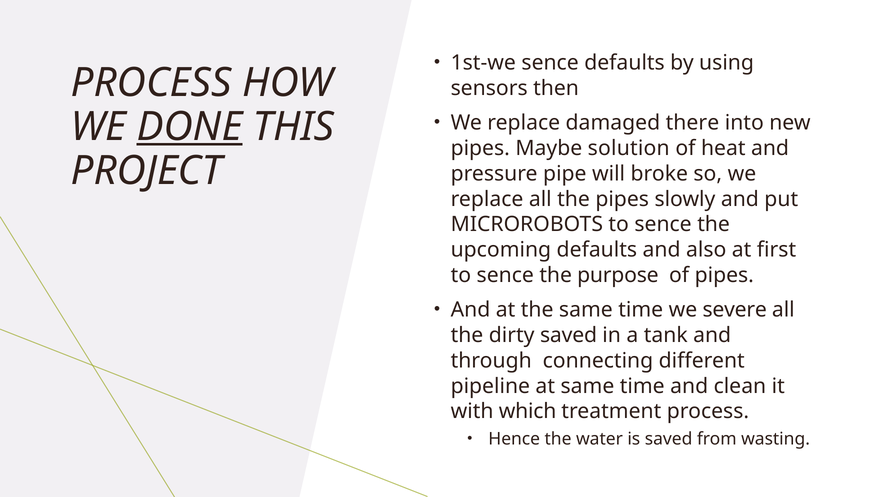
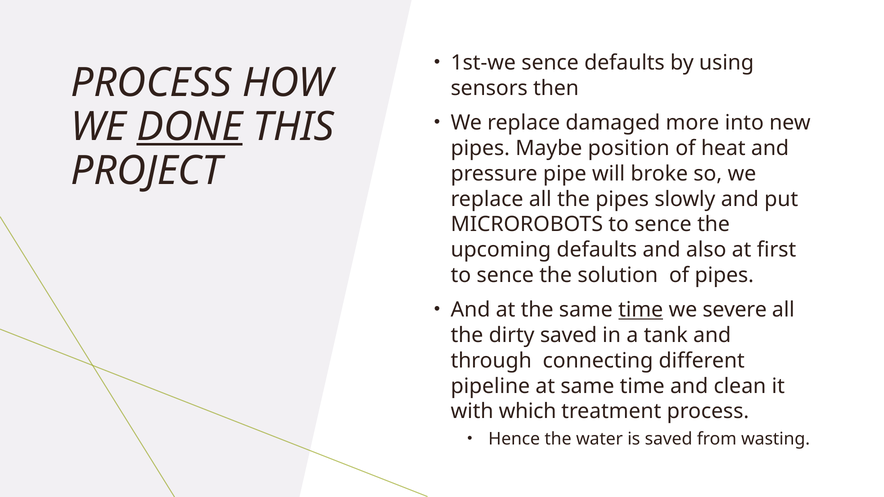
there: there -> more
solution: solution -> position
purpose: purpose -> solution
time at (641, 310) underline: none -> present
